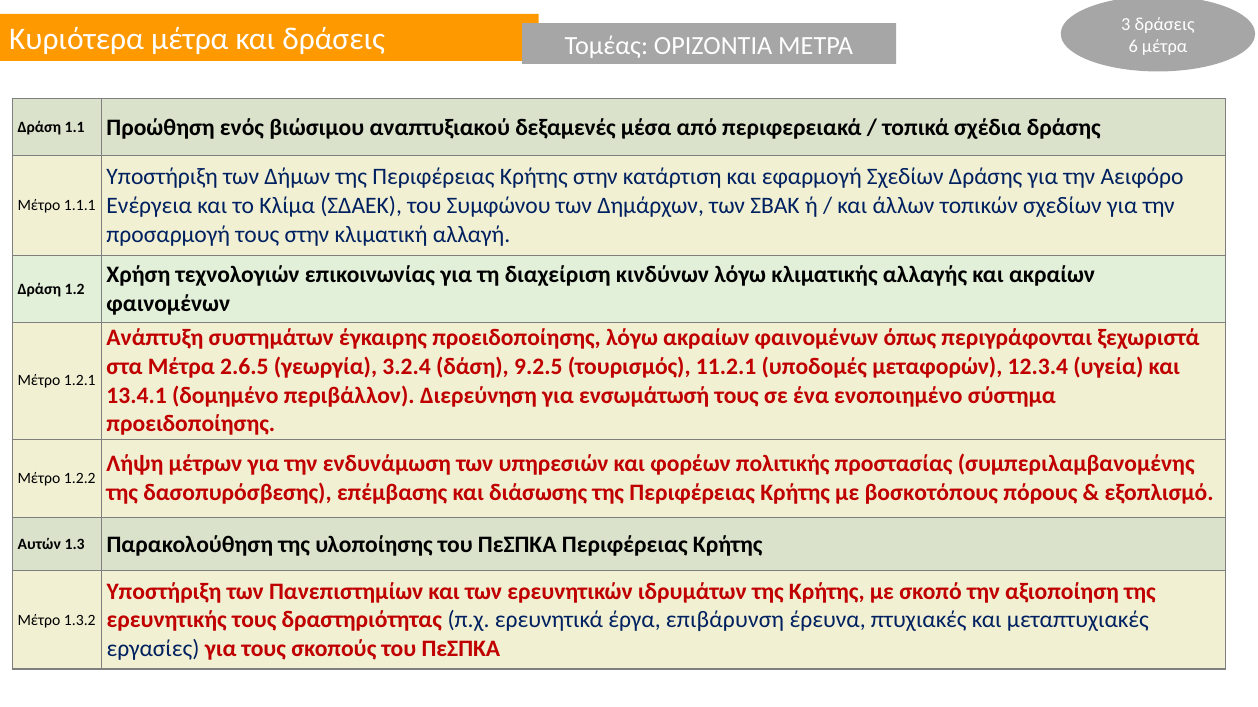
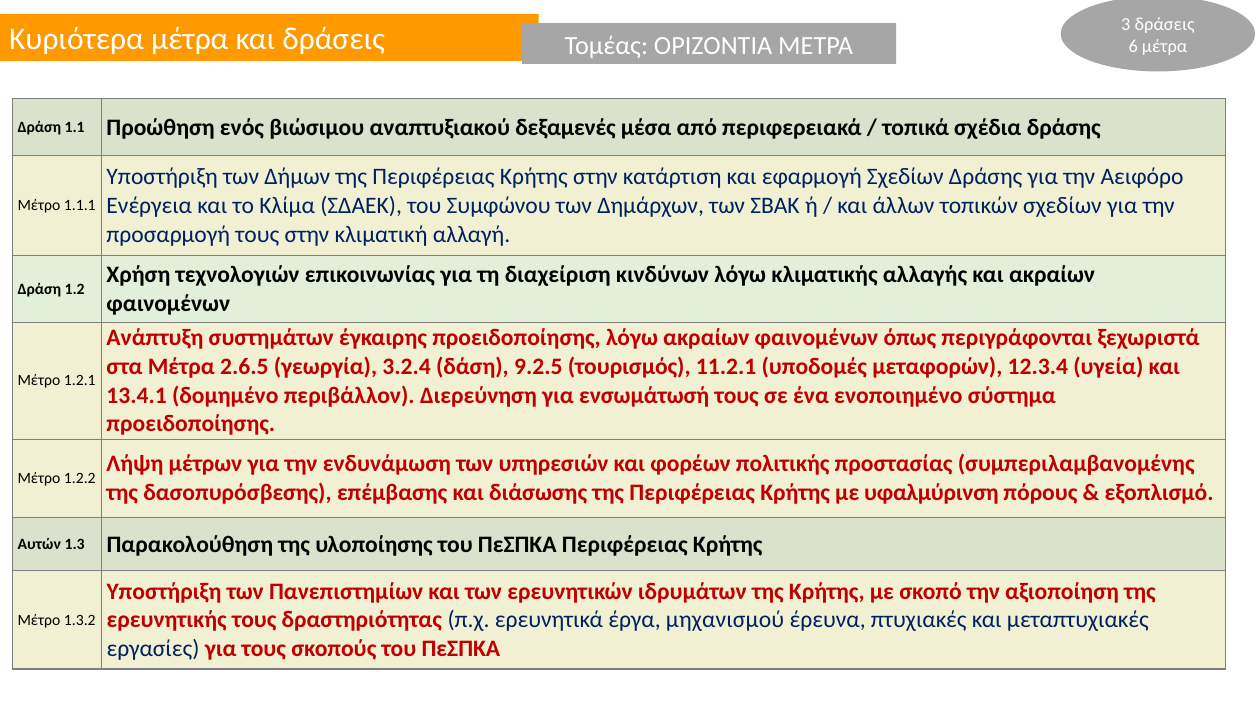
βοσκοτόπους: βοσκοτόπους -> υφαλμύρινση
επιβάρυνση: επιβάρυνση -> μηχανισμού
